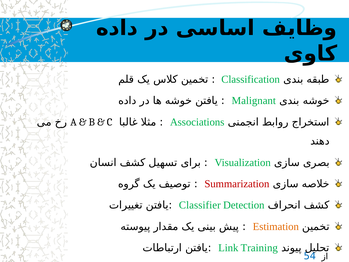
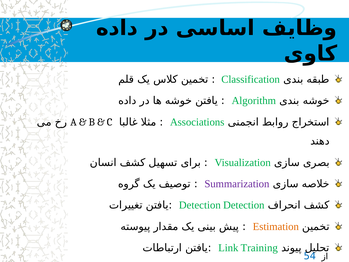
Malignant: Malignant -> Algorithm
Summarization colour: red -> purple
Classifier at (200, 205): Classifier -> Detection
